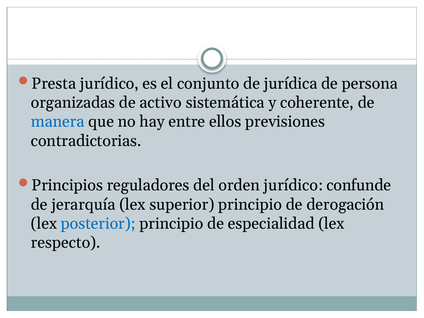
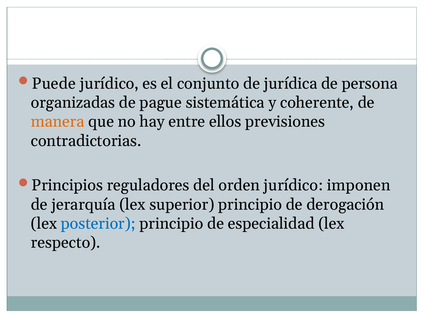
Presta: Presta -> Puede
activo: activo -> pague
manera colour: blue -> orange
confunde: confunde -> imponen
